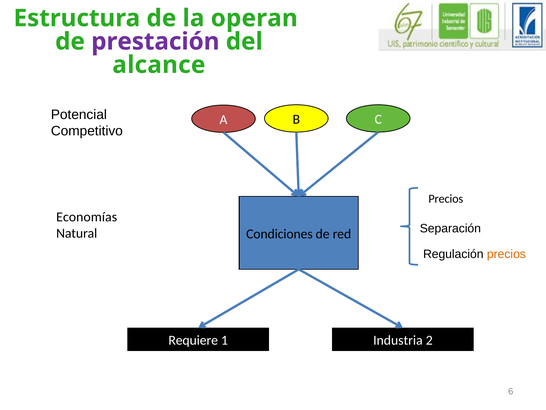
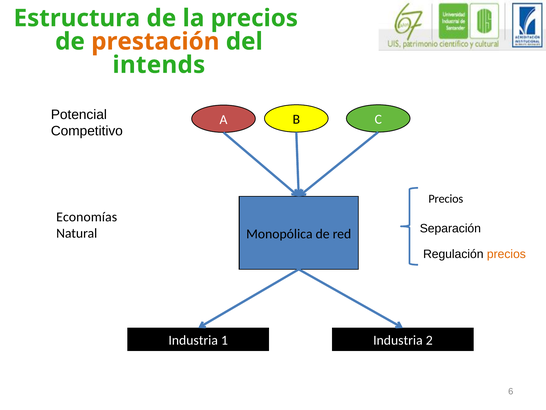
la operan: operan -> precios
prestación colour: purple -> orange
alcance: alcance -> intends
Condiciones: Condiciones -> Monopólica
Requiere at (193, 340): Requiere -> Industria
